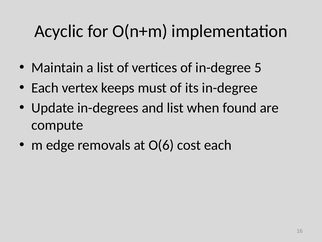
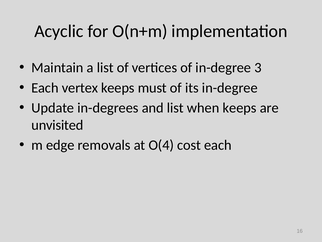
5: 5 -> 3
when found: found -> keeps
compute: compute -> unvisited
O(6: O(6 -> O(4
